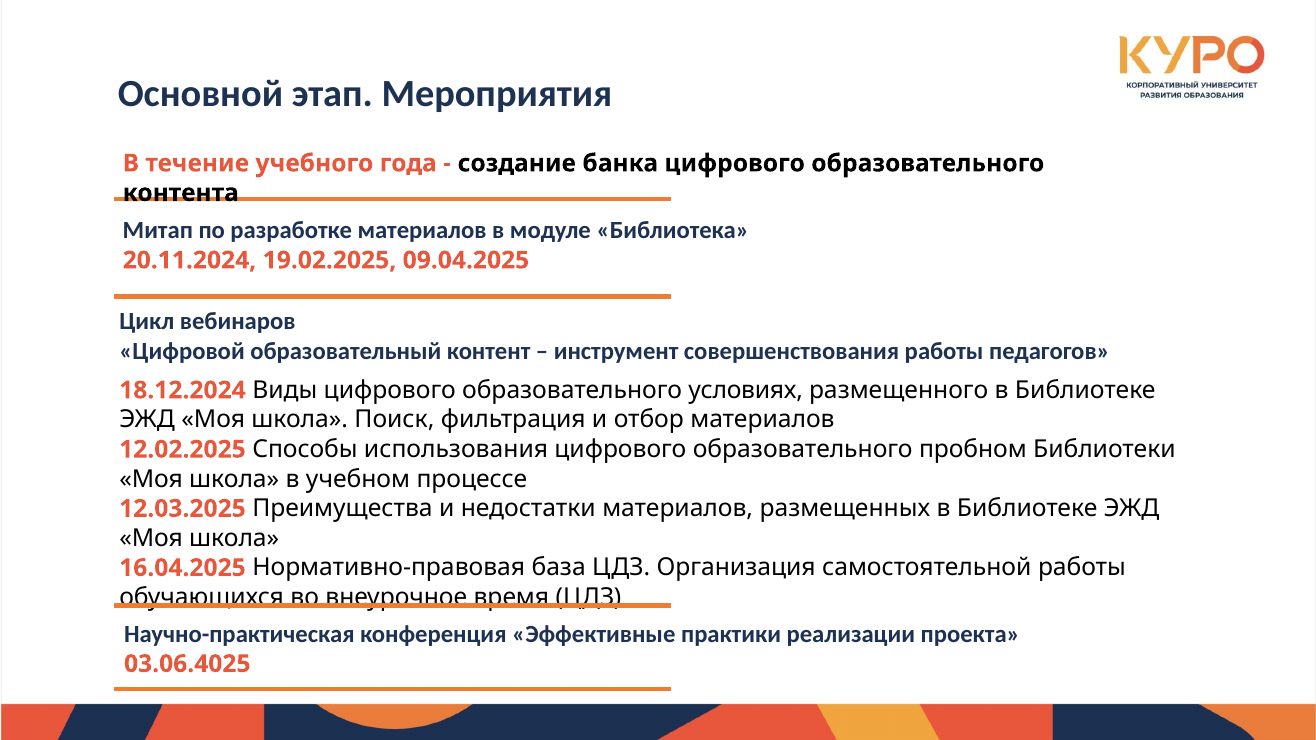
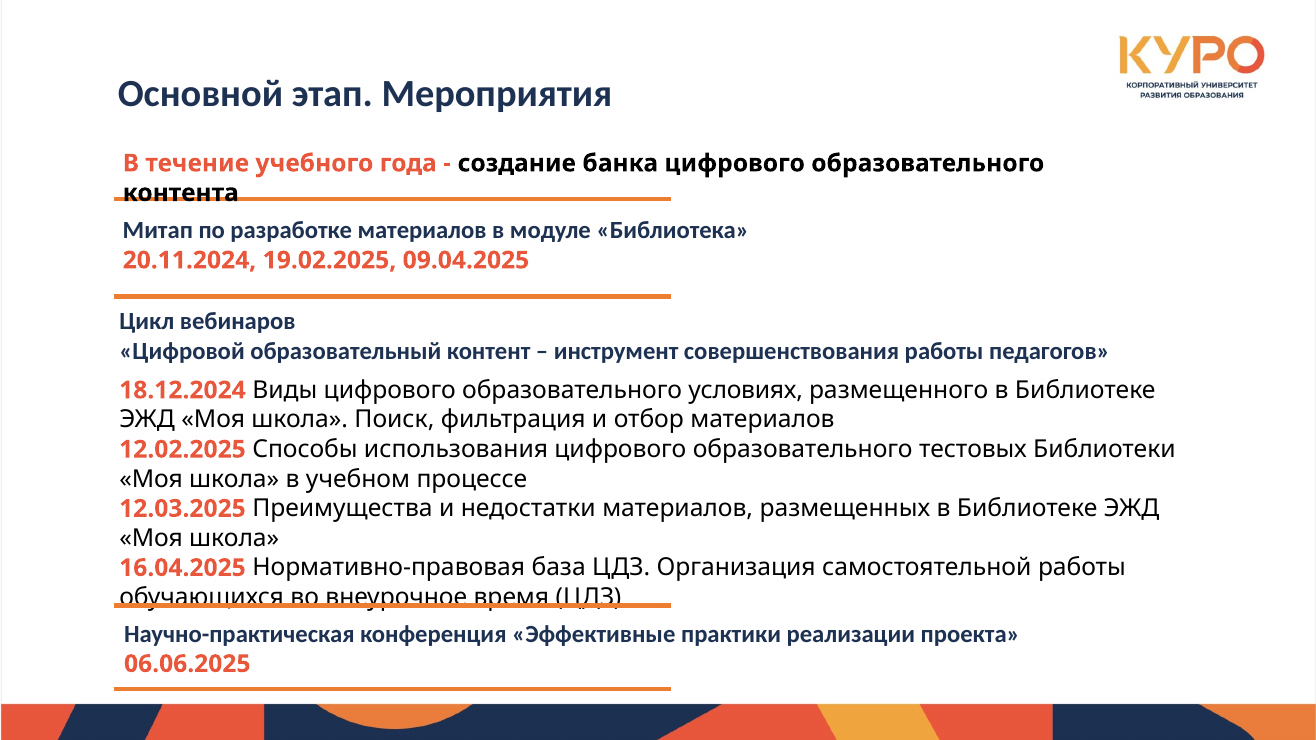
пробном: пробном -> тестовых
03.06.4025: 03.06.4025 -> 06.06.2025
